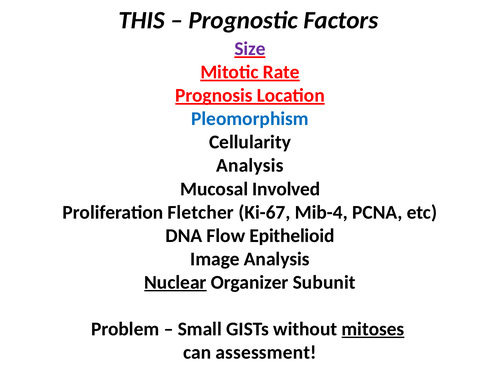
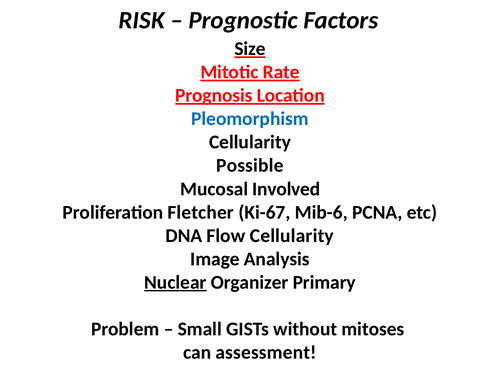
THIS: THIS -> RISK
Size colour: purple -> black
Analysis at (250, 166): Analysis -> Possible
Mib-4: Mib-4 -> Mib-6
Flow Epithelioid: Epithelioid -> Cellularity
Subunit: Subunit -> Primary
mitoses underline: present -> none
